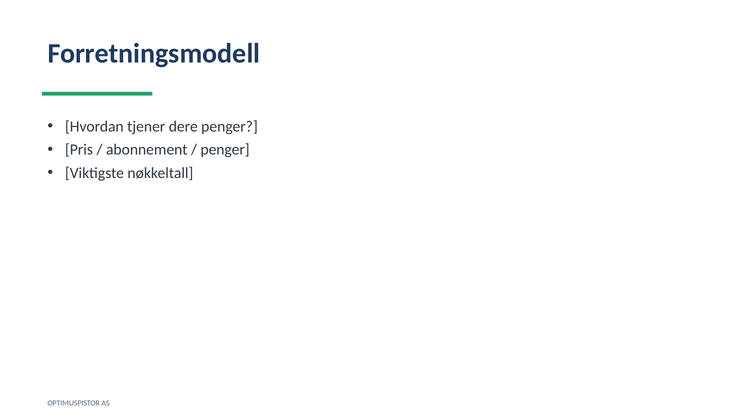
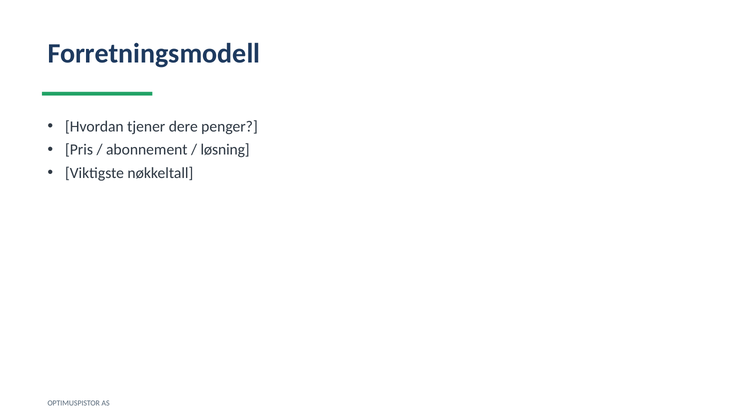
penger at (225, 150): penger -> løsning
